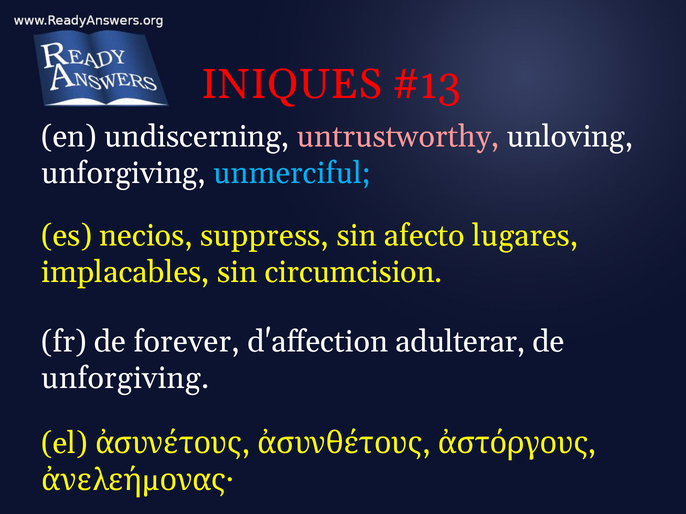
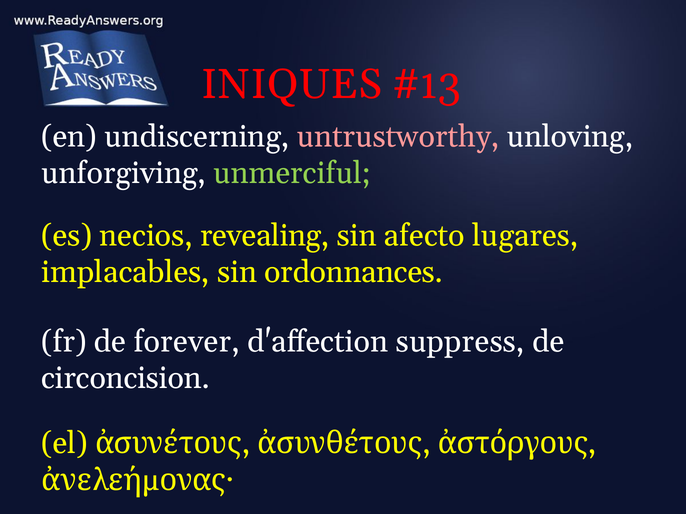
unmerciful colour: light blue -> light green
suppress: suppress -> revealing
circumcision: circumcision -> ordonnances
adulterar: adulterar -> suppress
unforgiving at (125, 378): unforgiving -> circoncision
